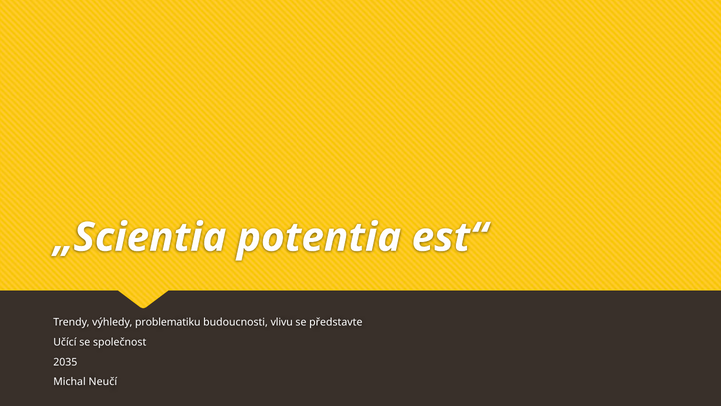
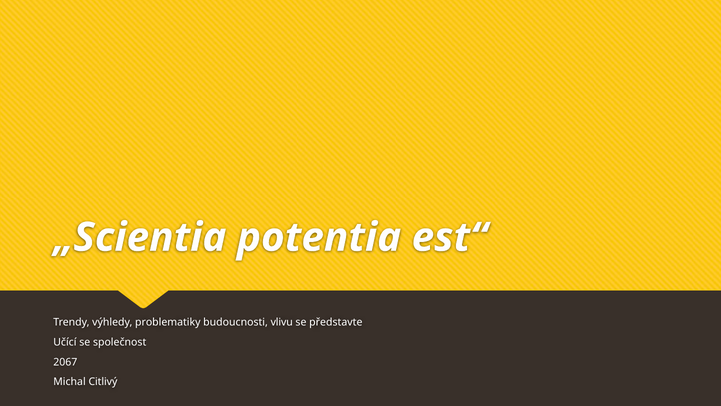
problematiku: problematiku -> problematiky
2035: 2035 -> 2067
Neučí: Neučí -> Citlivý
